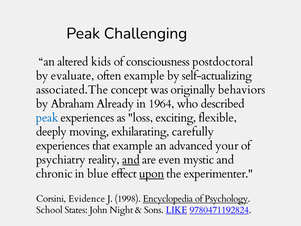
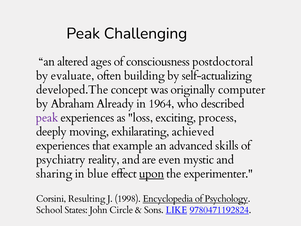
kids: kids -> ages
often example: example -> building
associated.The: associated.The -> developed.The
behaviors: behaviors -> computer
peak at (47, 118) colour: blue -> purple
flexible: flexible -> process
carefully: carefully -> achieved
your: your -> skills
and at (131, 160) underline: present -> none
chronic: chronic -> sharing
Evidence: Evidence -> Resulting
Night: Night -> Circle
